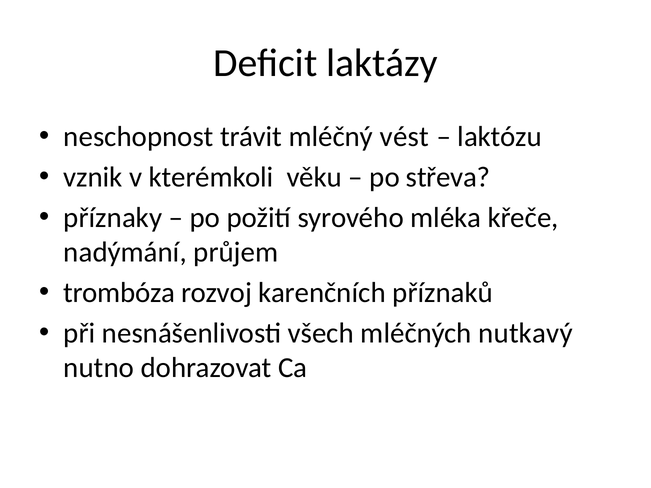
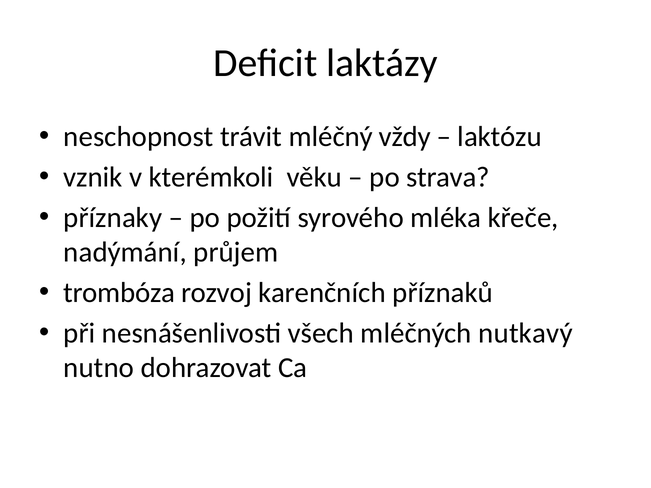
vést: vést -> vždy
střeva: střeva -> strava
